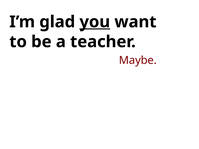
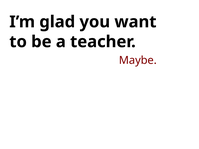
you underline: present -> none
